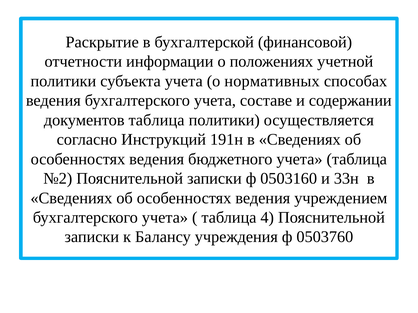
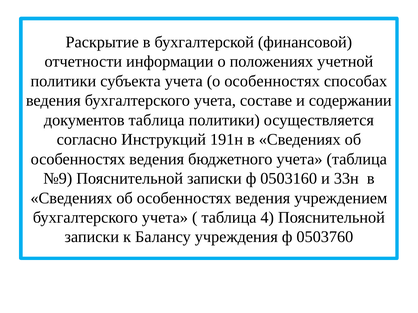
о нормативных: нормативных -> особенностях
№2: №2 -> №9
